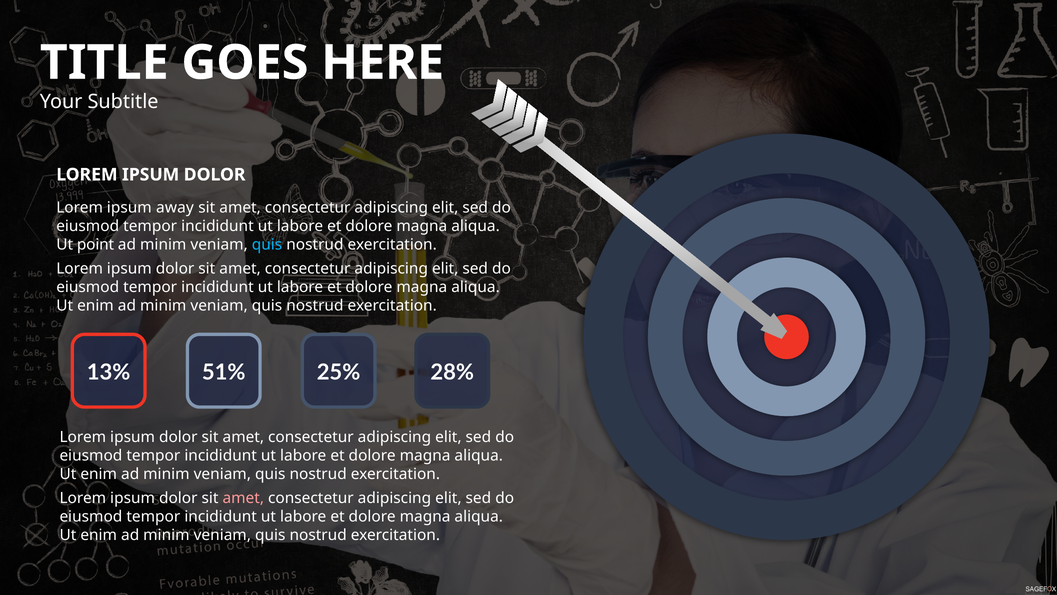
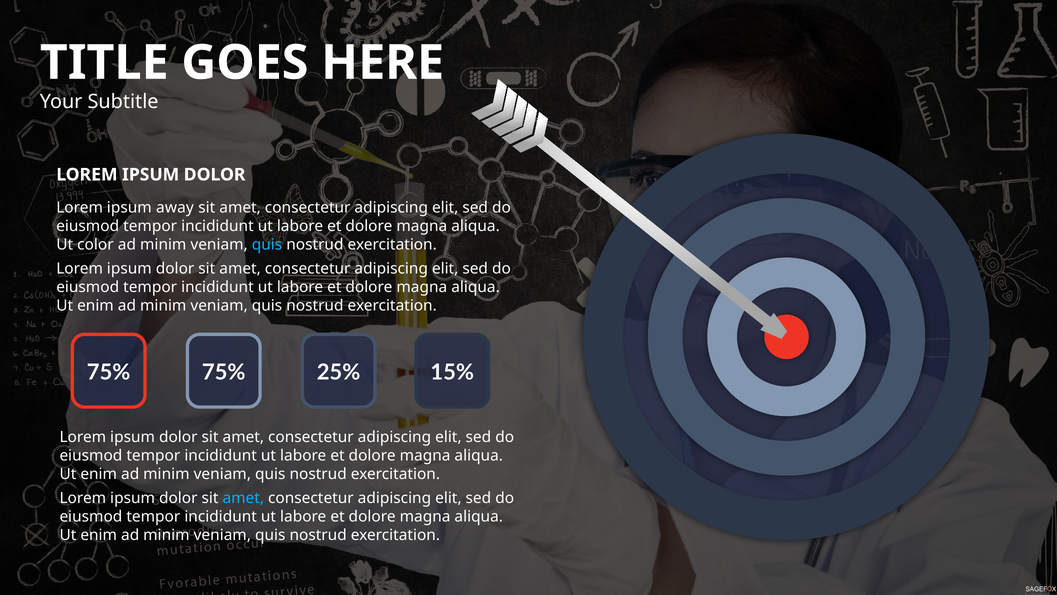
point: point -> color
13% at (109, 372): 13% -> 75%
51% at (224, 372): 51% -> 75%
28%: 28% -> 15%
amet at (243, 498) colour: pink -> light blue
